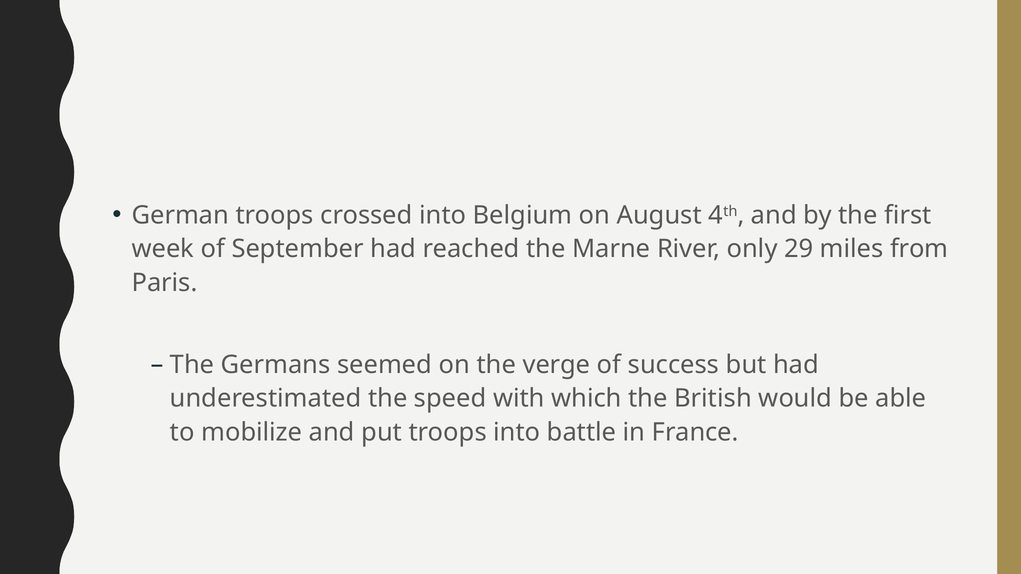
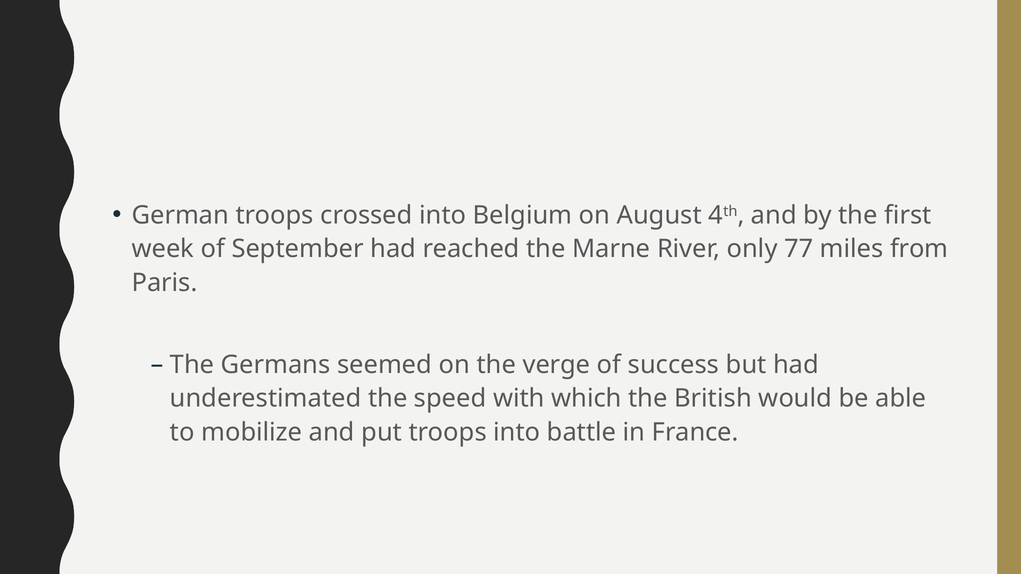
29: 29 -> 77
